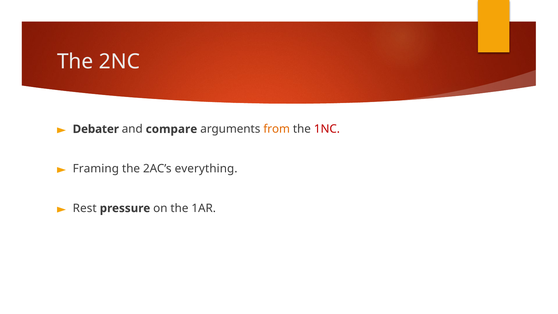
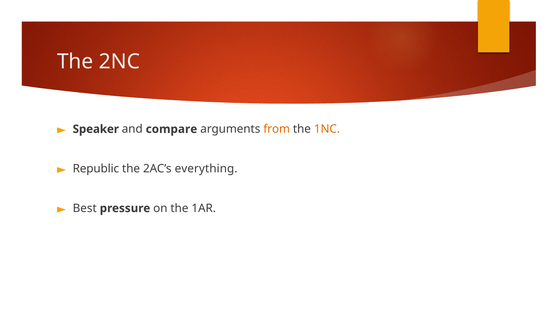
Debater: Debater -> Speaker
1NC colour: red -> orange
Framing: Framing -> Republic
Rest: Rest -> Best
